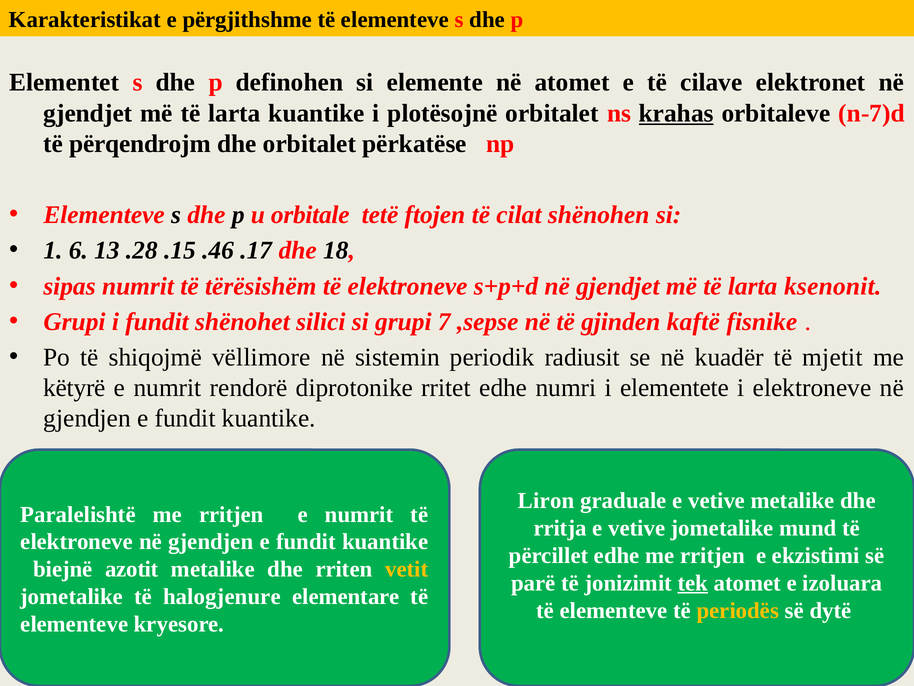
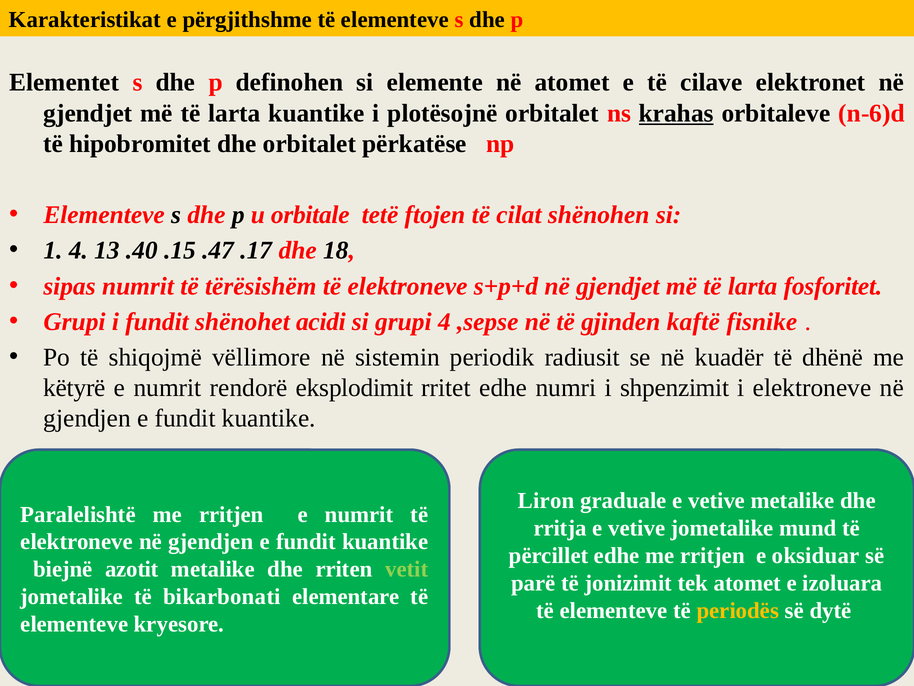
n-7)d: n-7)d -> n-6)d
përqendrojm: përqendrojm -> hipobromitet
1 6: 6 -> 4
.28: .28 -> .40
.46: .46 -> .47
ksenonit: ksenonit -> fosforitet
silici: silici -> acidi
grupi 7: 7 -> 4
mjetit: mjetit -> dhënë
diprotonike: diprotonike -> eksplodimit
elementete: elementete -> shpenzimit
ekzistimi: ekzistimi -> oksiduar
vetit colour: yellow -> light green
tek underline: present -> none
halogjenure: halogjenure -> bikarbonati
